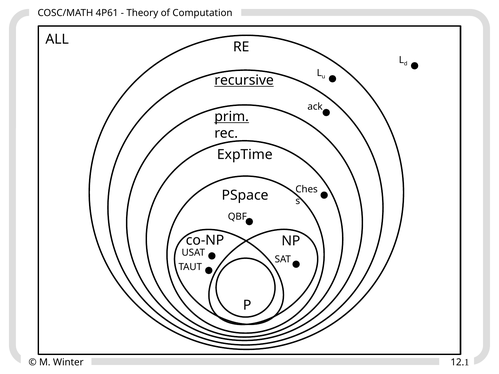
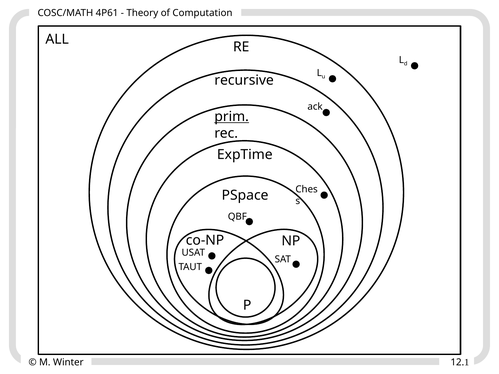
recursive underline: present -> none
